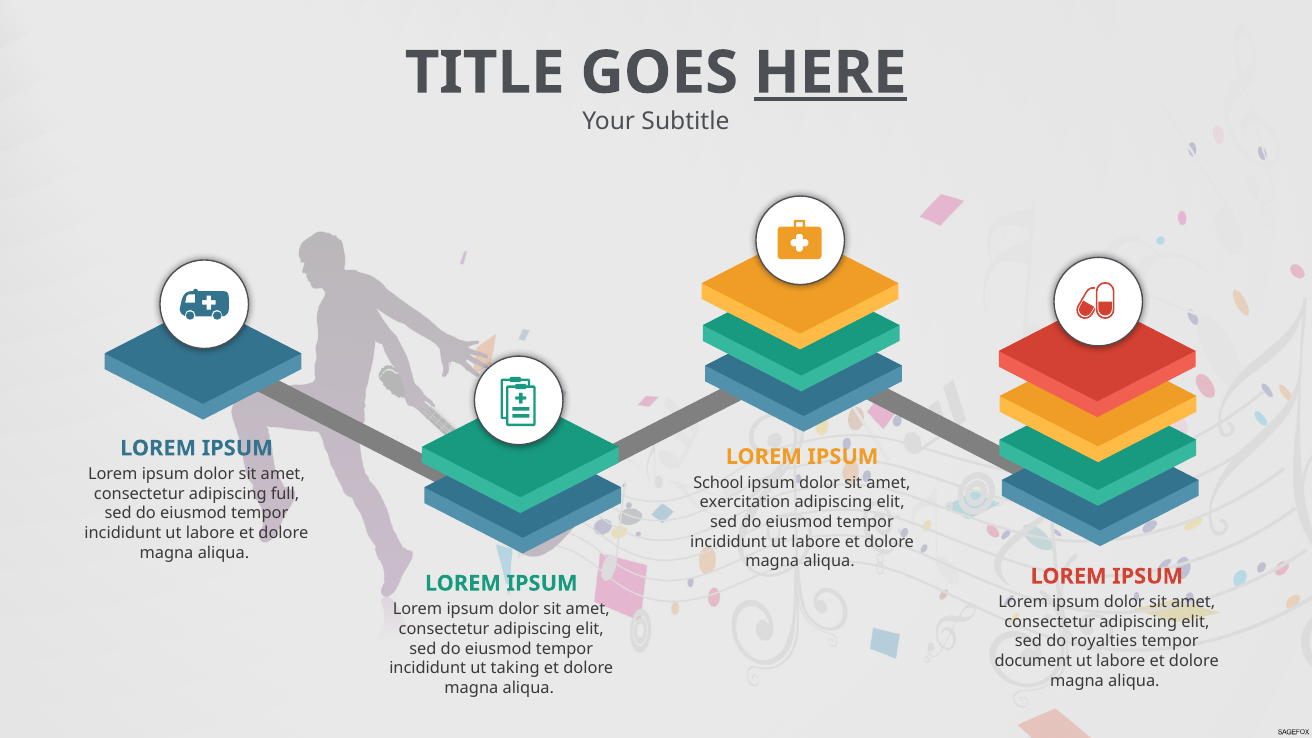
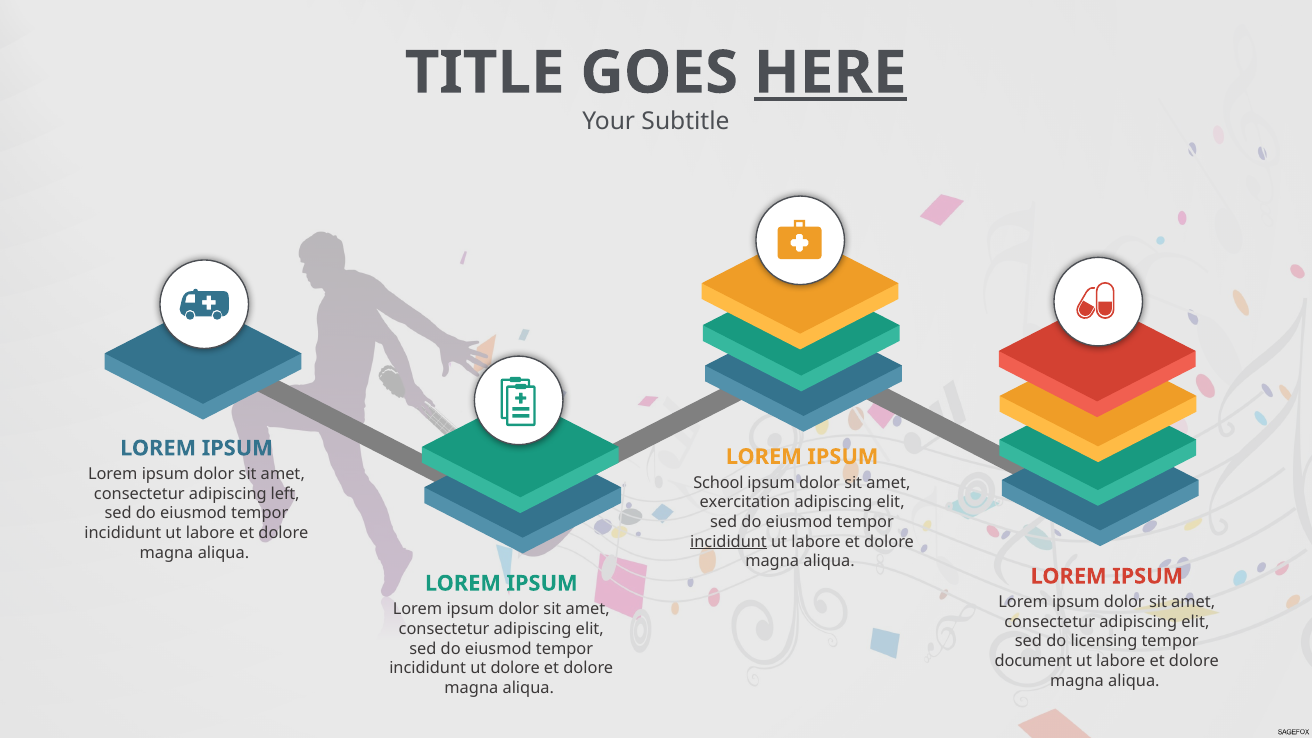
full: full -> left
incididunt at (729, 542) underline: none -> present
royalties: royalties -> licensing
ut taking: taking -> dolore
